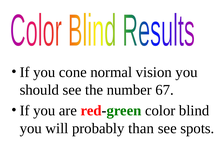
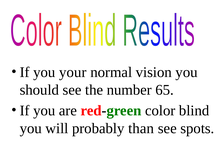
cone: cone -> your
67: 67 -> 65
